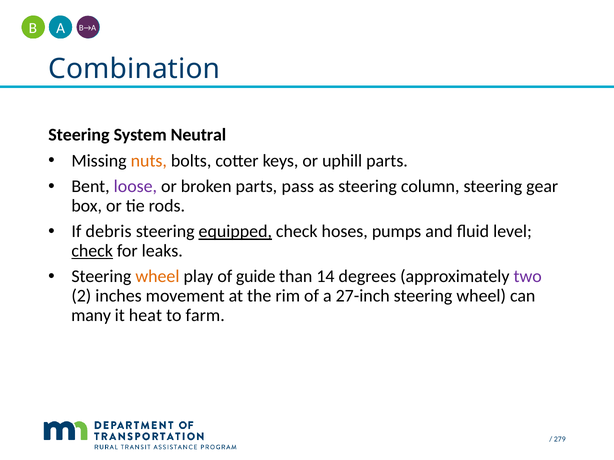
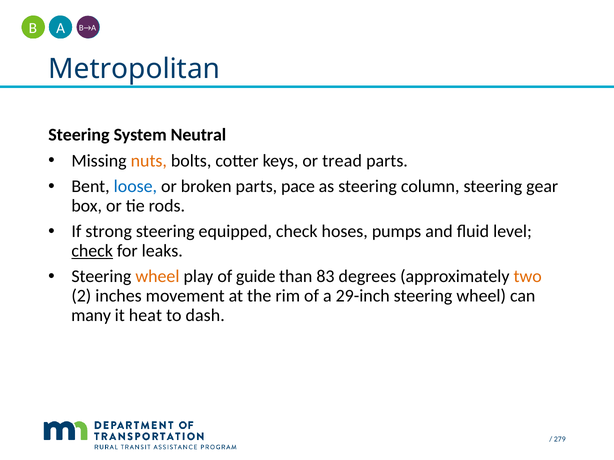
Combination: Combination -> Metropolitan
uphill: uphill -> tread
loose colour: purple -> blue
pass: pass -> pace
debris: debris -> strong
equipped underline: present -> none
14: 14 -> 83
two colour: purple -> orange
27-inch: 27-inch -> 29-inch
farm: farm -> dash
